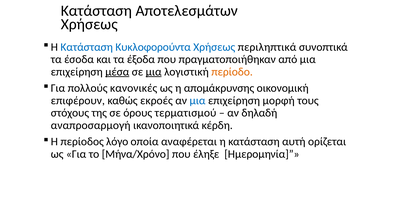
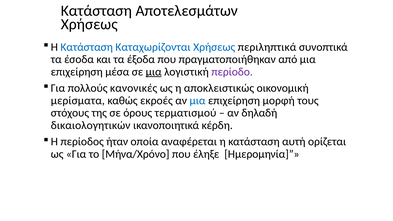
Κυκλοφορούντα: Κυκλοφορούντα -> Καταχωρίζονται
μέσα underline: present -> none
περίοδο colour: orange -> purple
απομάκρυνσης: απομάκρυνσης -> αποκλειστικώς
επιφέρουν: επιφέρουν -> μερίσματα
αναπροσαρμογή: αναπροσαρμογή -> δικαιολογητικών
λόγο: λόγο -> ήταν
